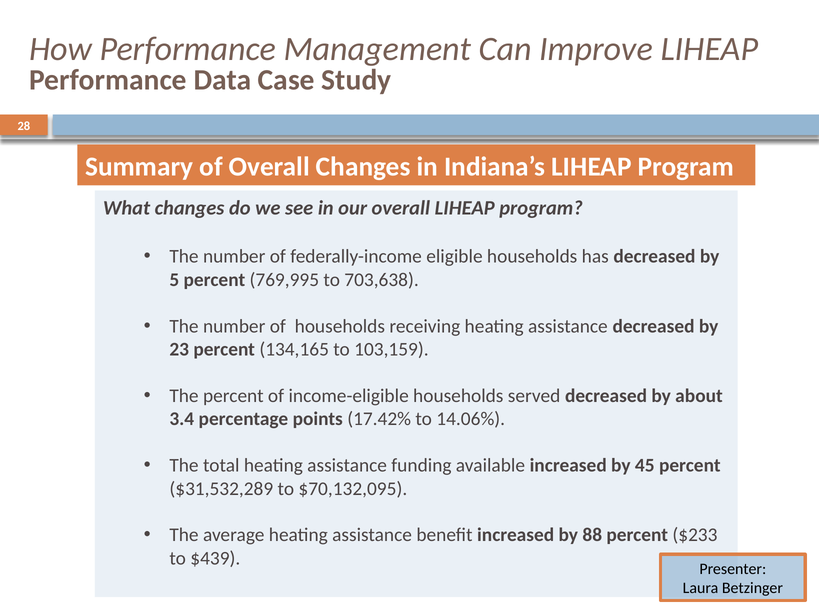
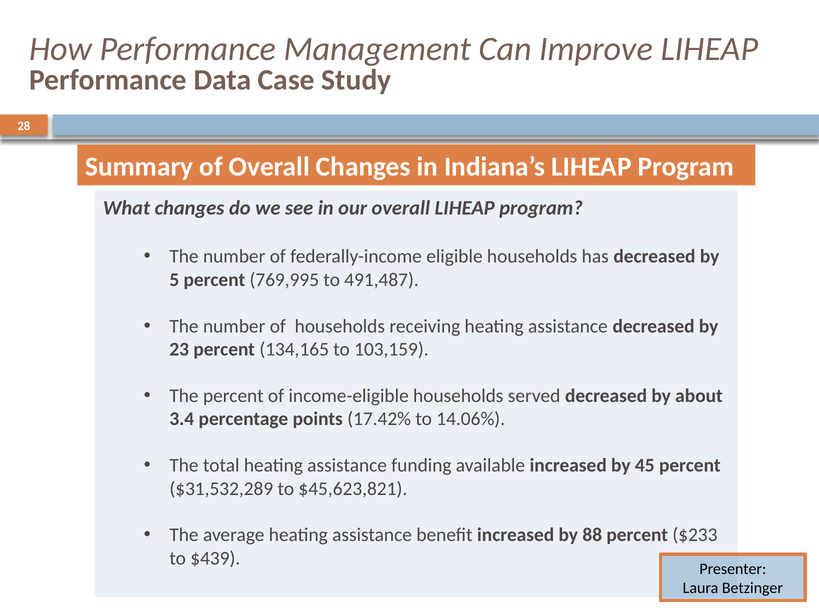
703,638: 703,638 -> 491,487
$70,132,095: $70,132,095 -> $45,623,821
